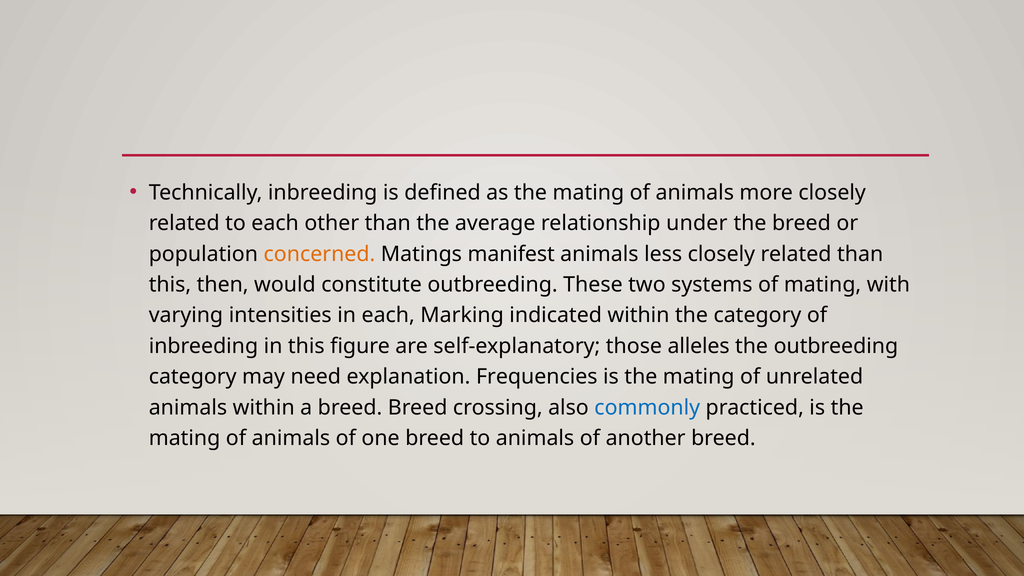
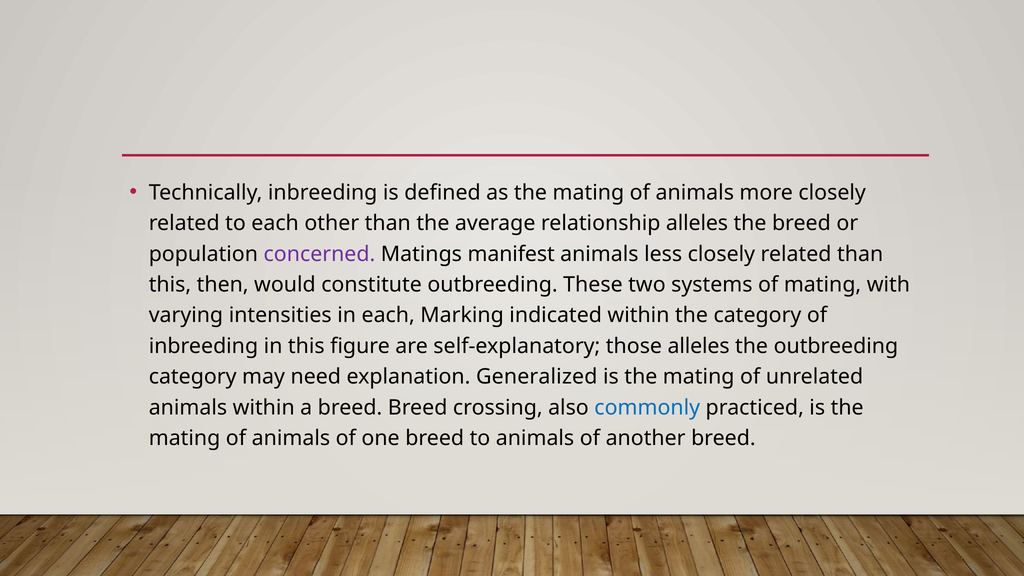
relationship under: under -> alleles
concerned colour: orange -> purple
Frequencies: Frequencies -> Generalized
